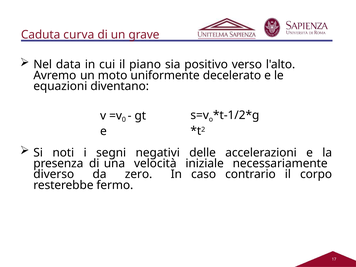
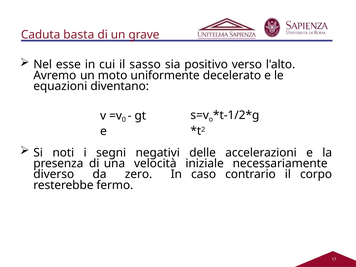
curva: curva -> basta
data: data -> esse
piano: piano -> sasso
